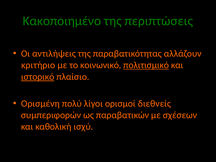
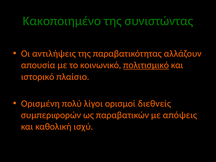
περιπτώσεις: περιπτώσεις -> συνιστώντας
κριτήριο: κριτήριο -> απουσία
ιστορικό underline: present -> none
σχέσεων: σχέσεων -> απόψεις
